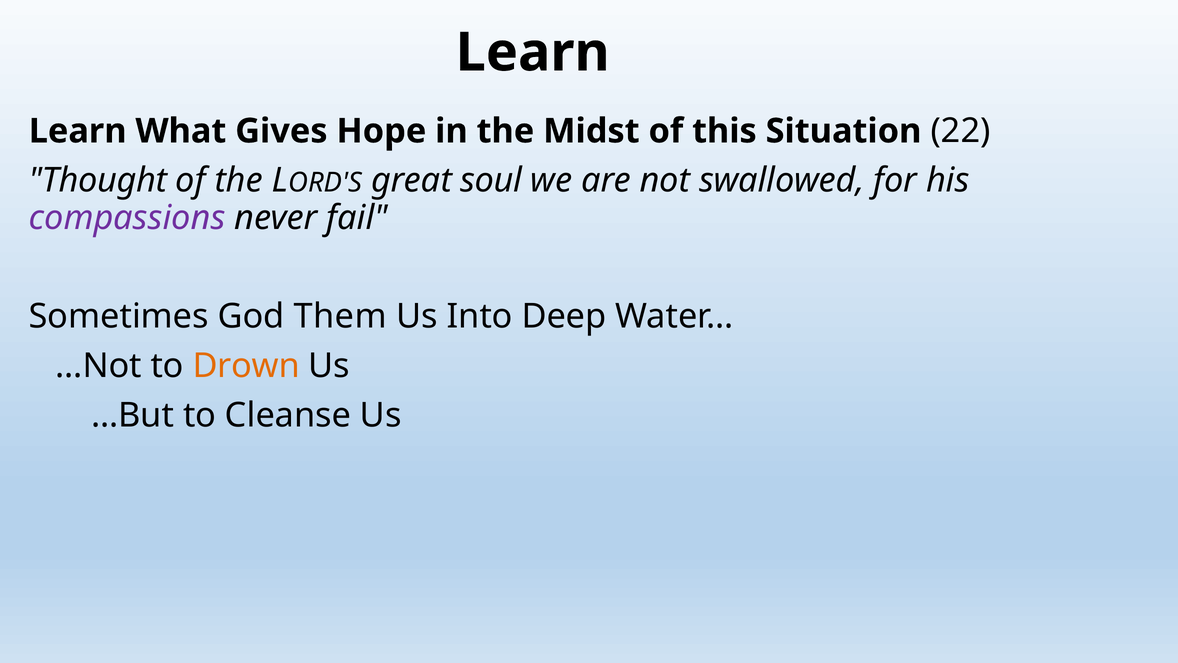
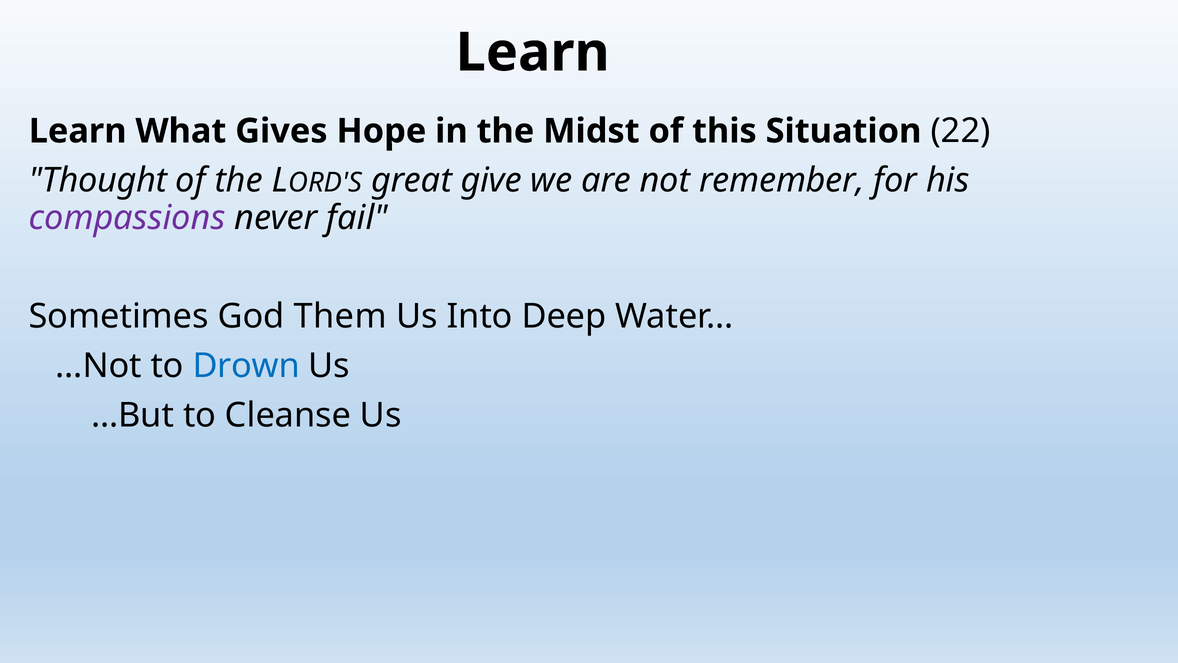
soul: soul -> give
swallowed: swallowed -> remember
Drown colour: orange -> blue
